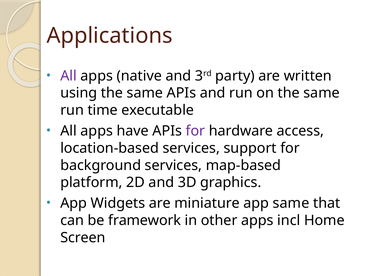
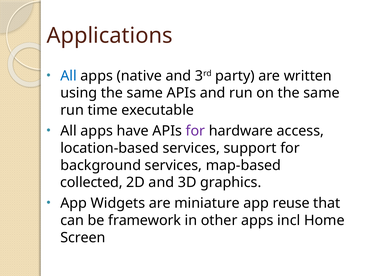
All at (69, 76) colour: purple -> blue
platform: platform -> collected
app same: same -> reuse
